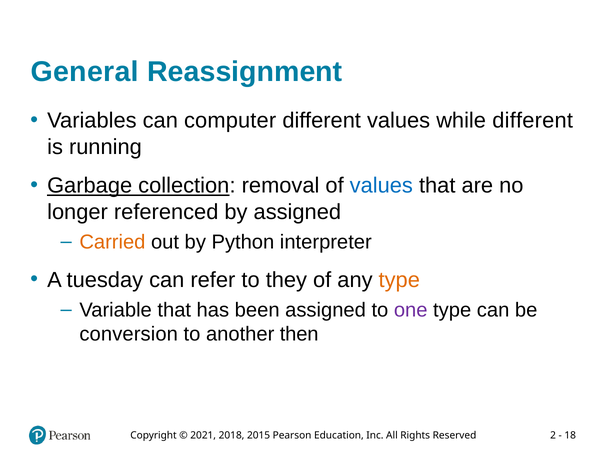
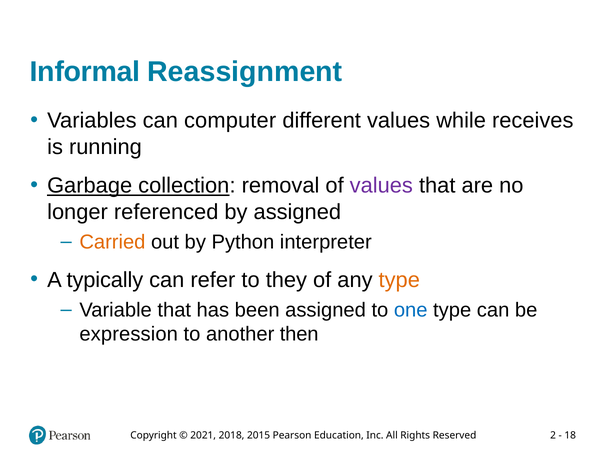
General: General -> Informal
while different: different -> receives
values at (381, 186) colour: blue -> purple
tuesday: tuesday -> typically
one colour: purple -> blue
conversion: conversion -> expression
